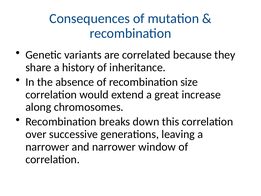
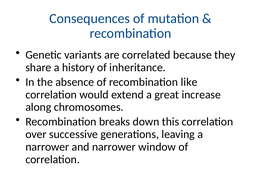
size: size -> like
